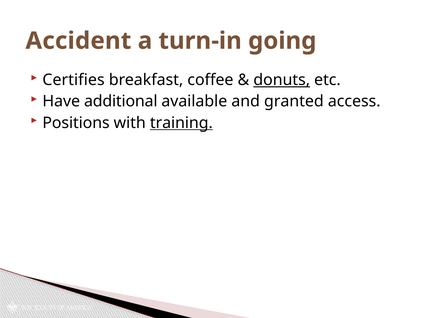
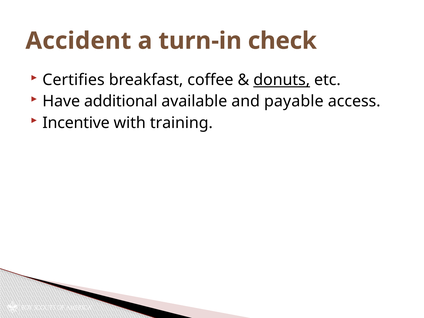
going: going -> check
granted: granted -> payable
Positions: Positions -> Incentive
training underline: present -> none
